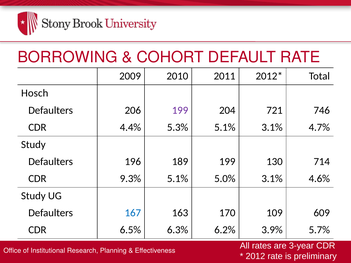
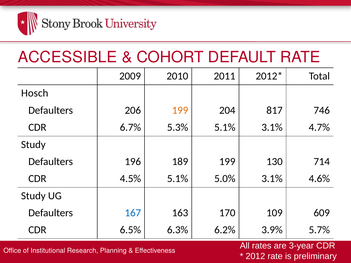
BORROWING: BORROWING -> ACCESSIBLE
199 at (180, 110) colour: purple -> orange
721: 721 -> 817
4.4%: 4.4% -> 6.7%
9.3%: 9.3% -> 4.5%
